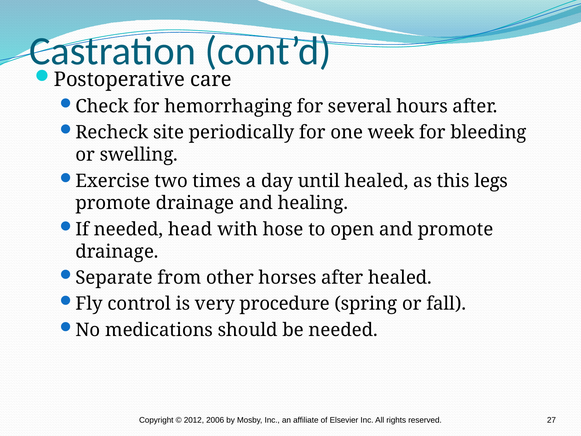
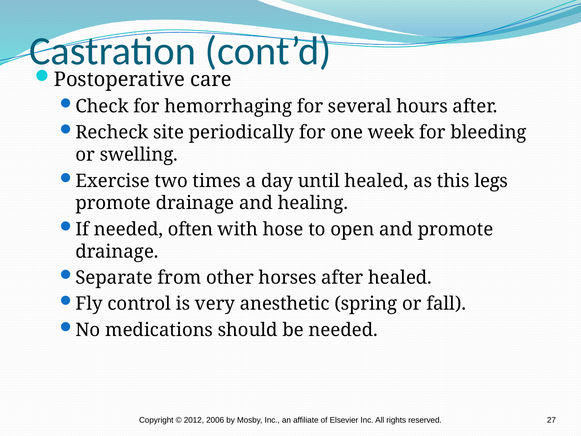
head: head -> often
procedure: procedure -> anesthetic
